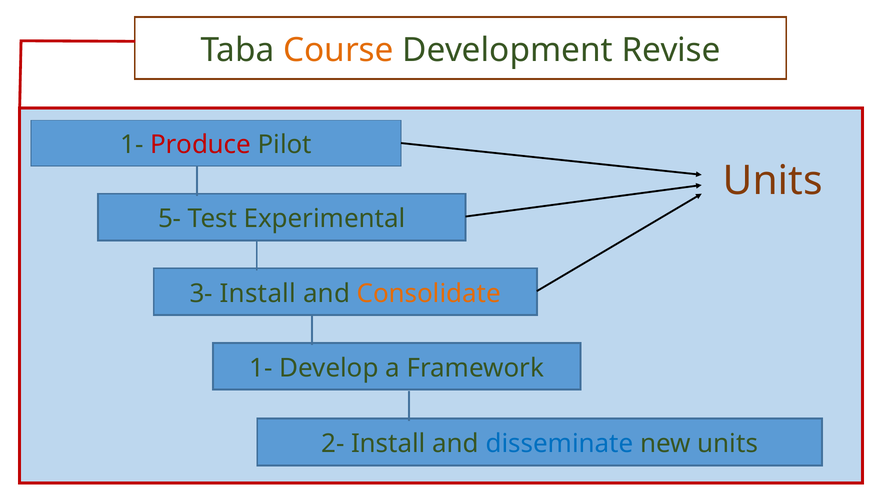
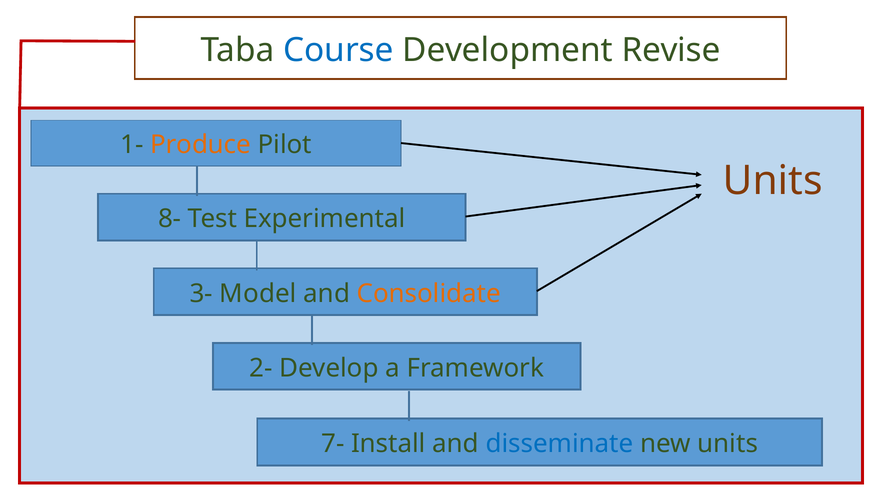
Course colour: orange -> blue
Produce colour: red -> orange
5-: 5- -> 8-
3- Install: Install -> Model
1- at (261, 368): 1- -> 2-
2-: 2- -> 7-
